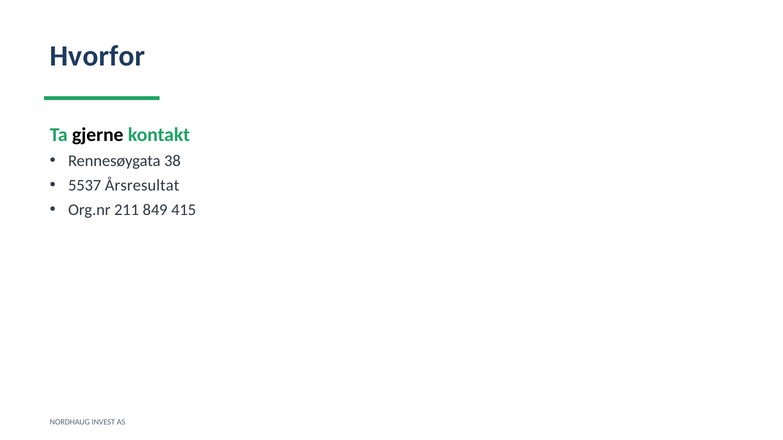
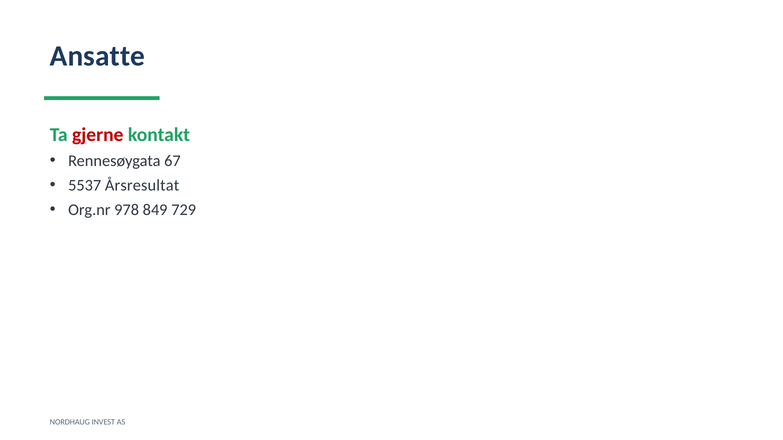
Hvorfor: Hvorfor -> Ansatte
gjerne colour: black -> red
38: 38 -> 67
211: 211 -> 978
415: 415 -> 729
